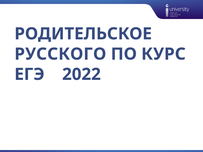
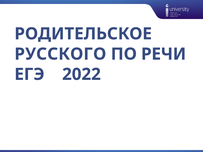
КУРС: КУРС -> РЕЧИ
